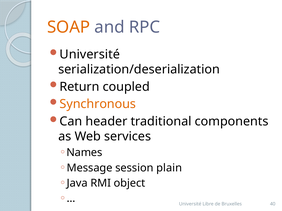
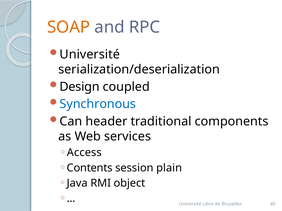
Return: Return -> Design
Synchronous colour: orange -> blue
Names: Names -> Access
Message: Message -> Contents
